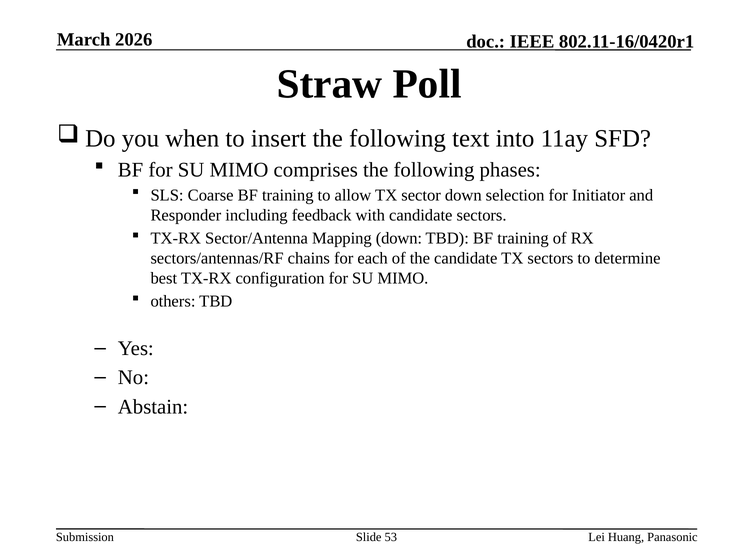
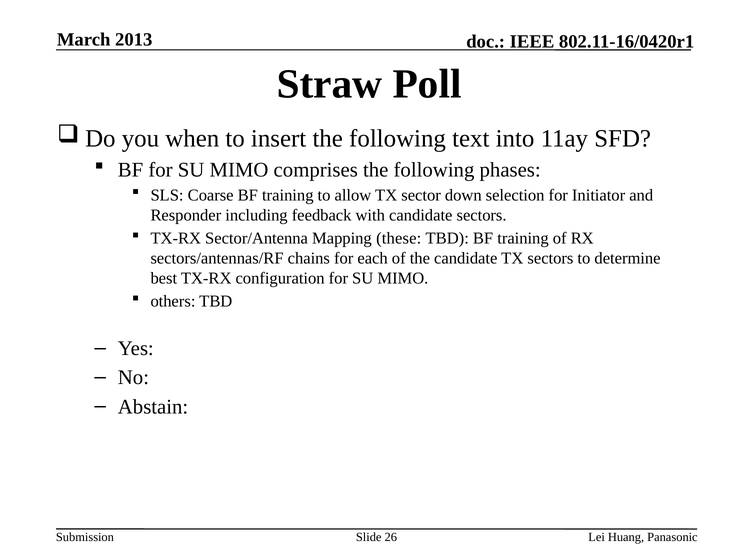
2026: 2026 -> 2013
Mapping down: down -> these
53: 53 -> 26
